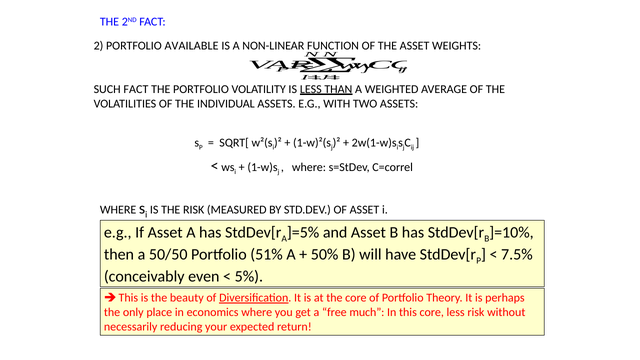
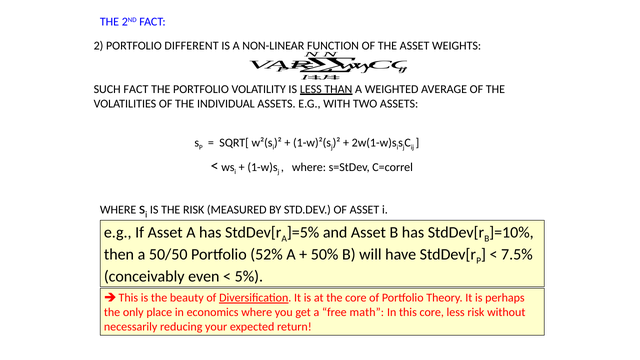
AVAILABLE: AVAILABLE -> DIFFERENT
51%: 51% -> 52%
much: much -> math
